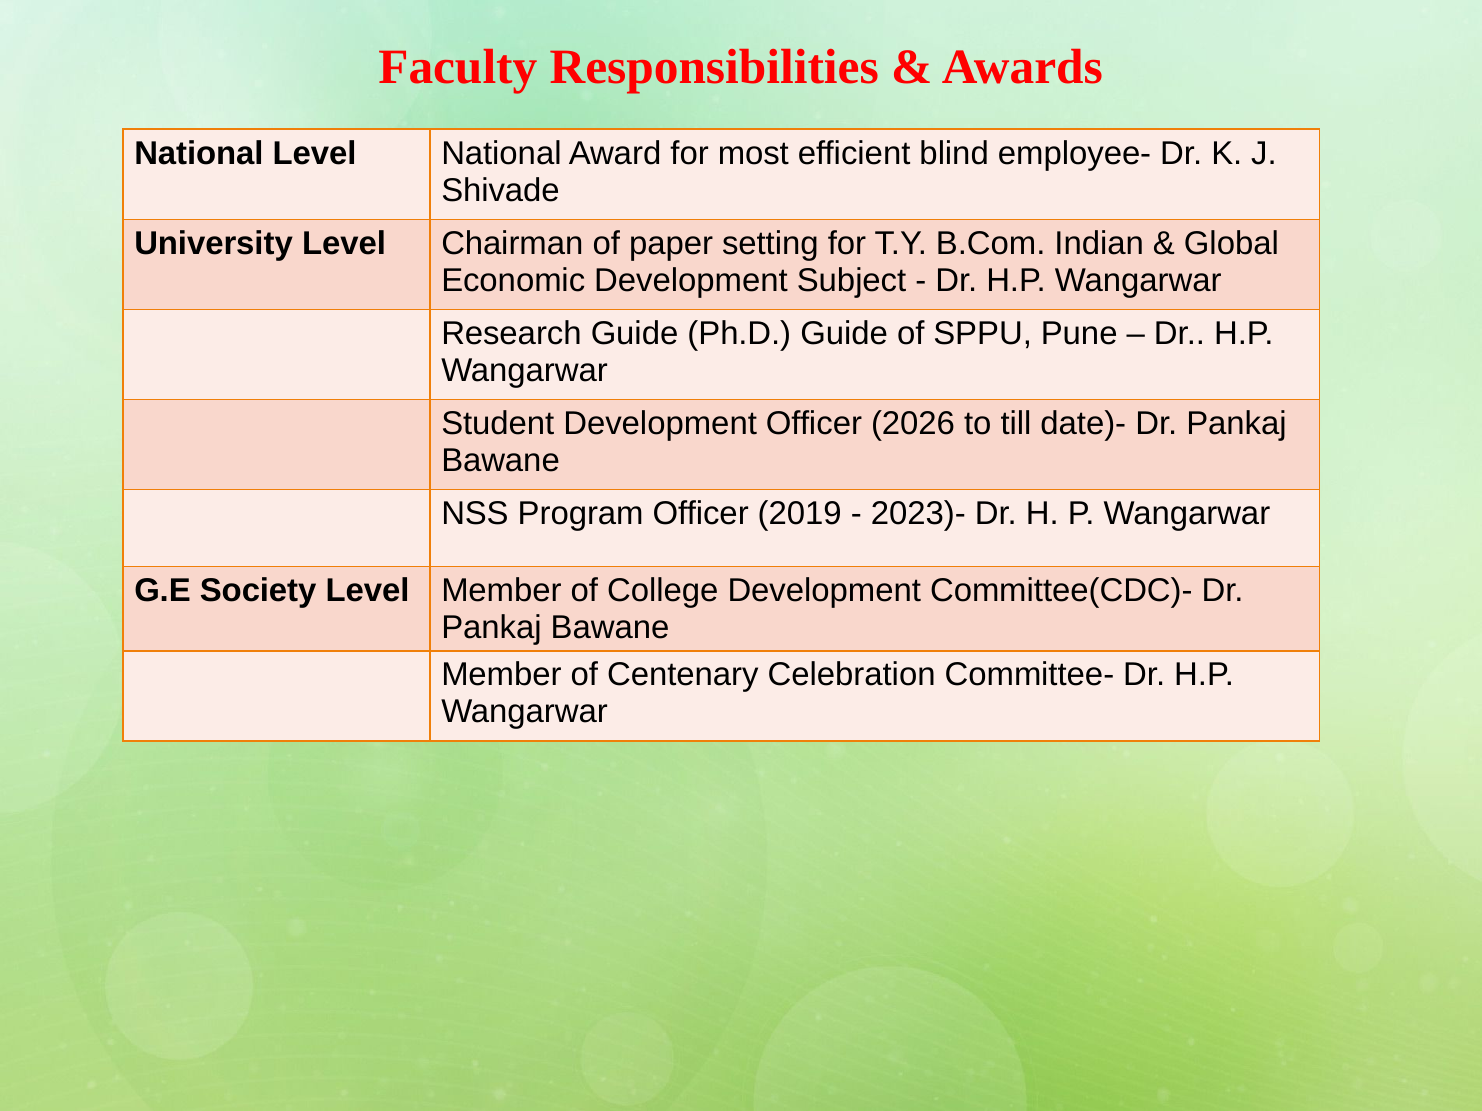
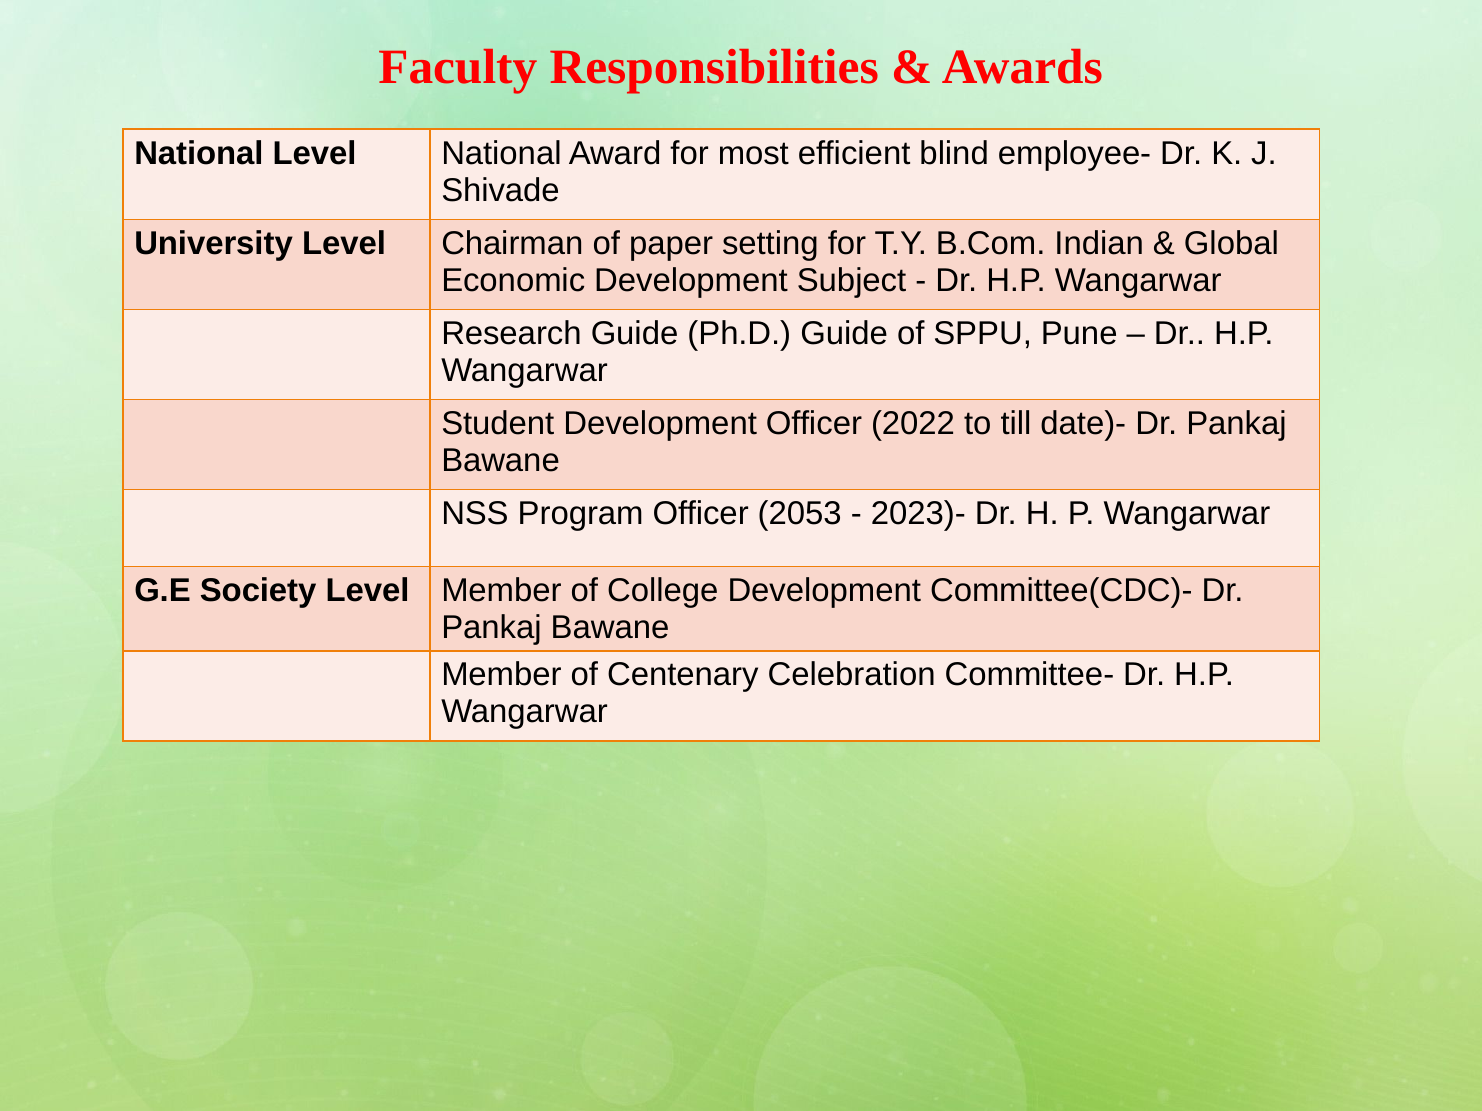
2026: 2026 -> 2022
2019: 2019 -> 2053
